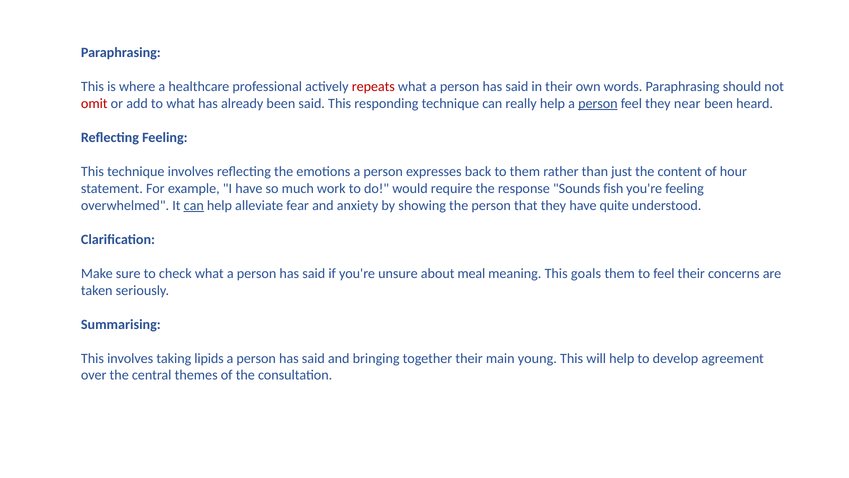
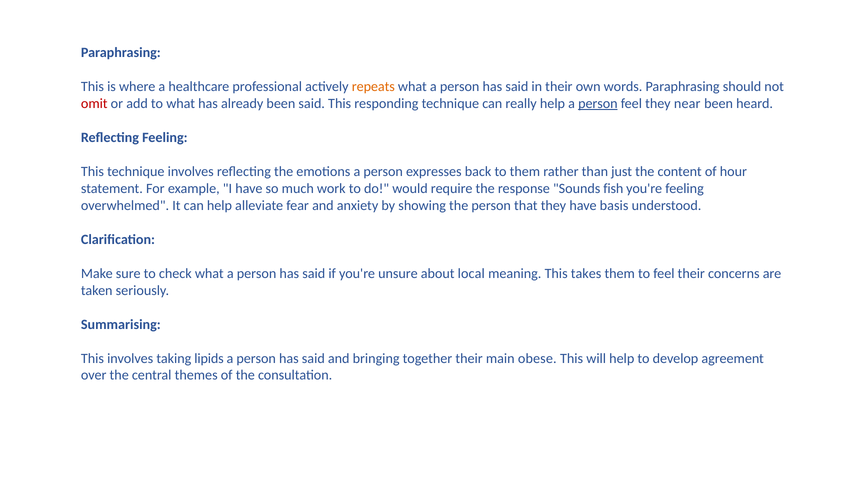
repeats colour: red -> orange
can at (194, 205) underline: present -> none
quite: quite -> basis
meal: meal -> local
goals: goals -> takes
young: young -> obese
